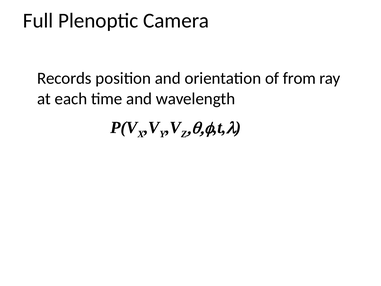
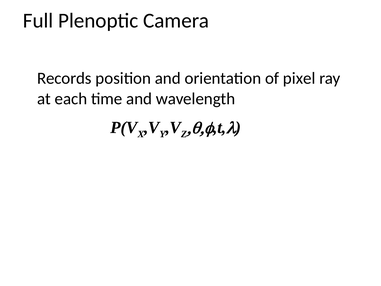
from: from -> pixel
